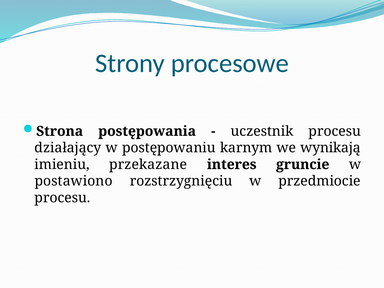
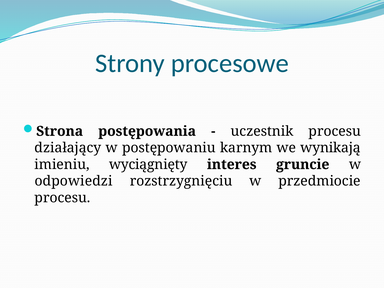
przekazane: przekazane -> wyciągnięty
postawiono: postawiono -> odpowiedzi
